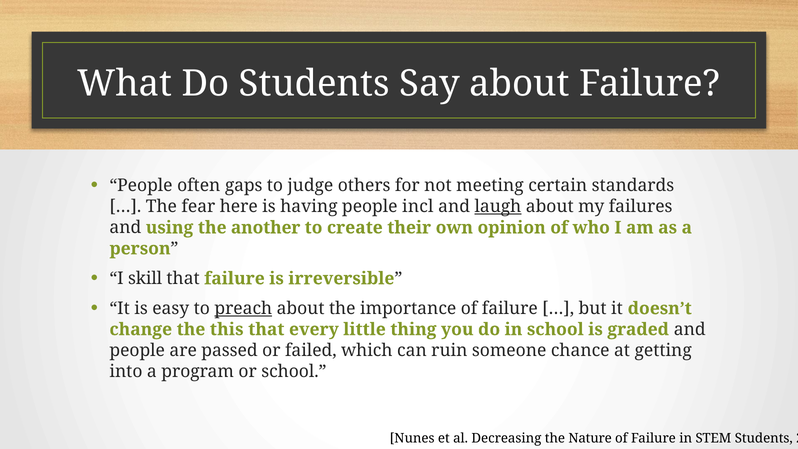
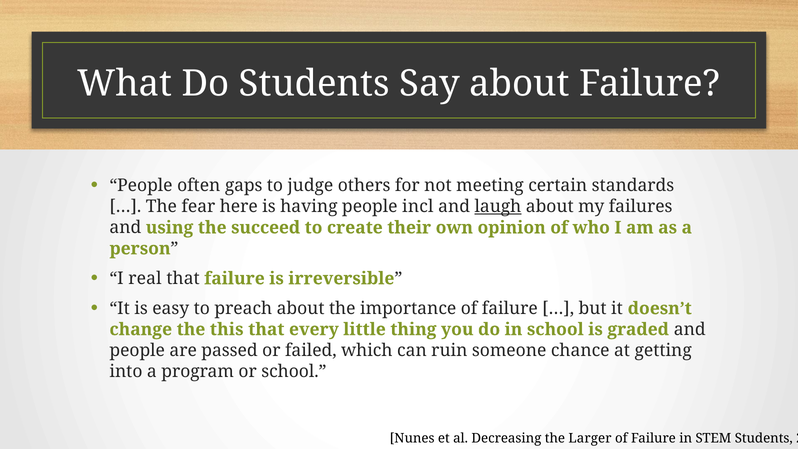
another: another -> succeed
skill: skill -> real
preach underline: present -> none
Nature: Nature -> Larger
